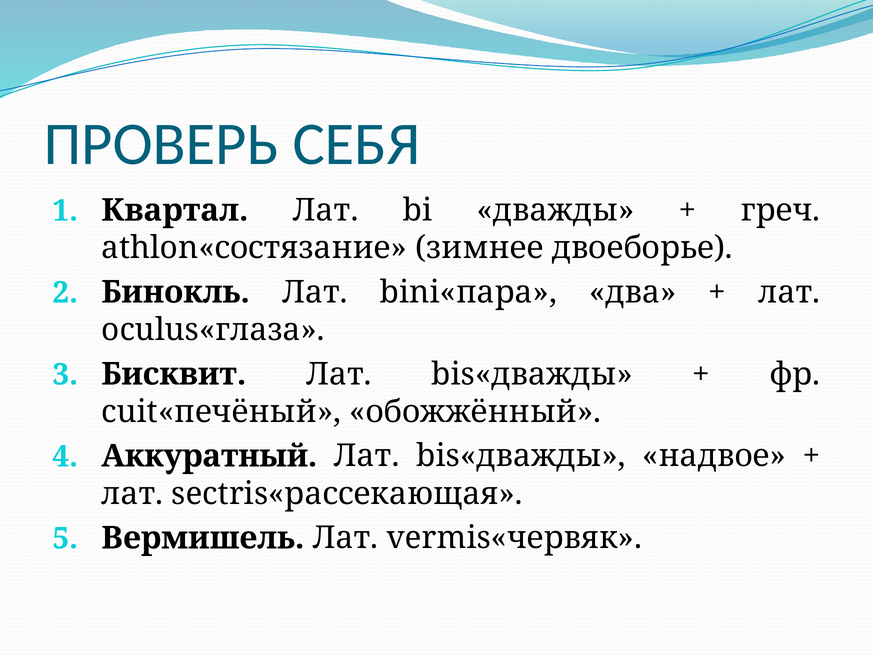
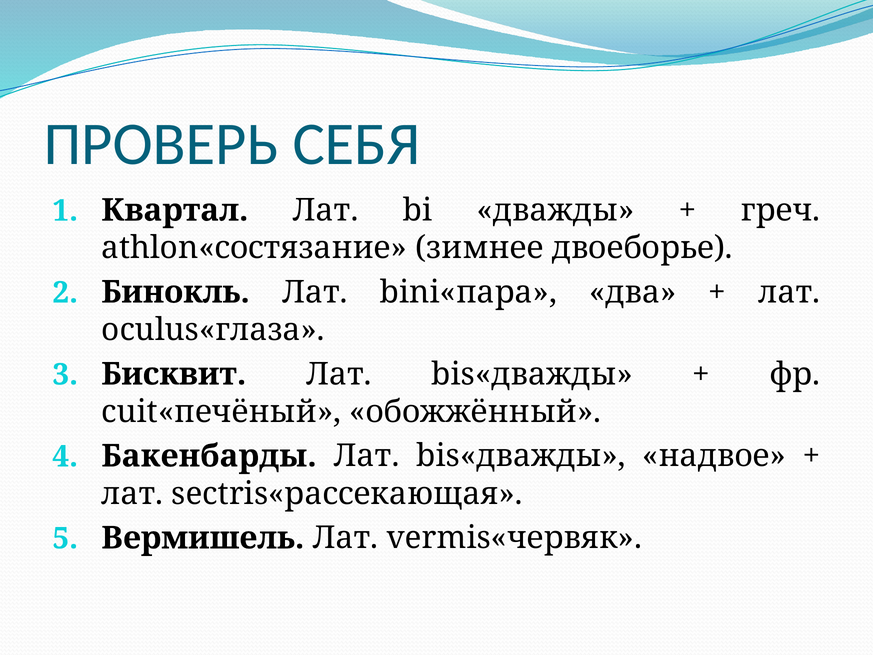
Аккуратный: Аккуратный -> Бакенбарды
